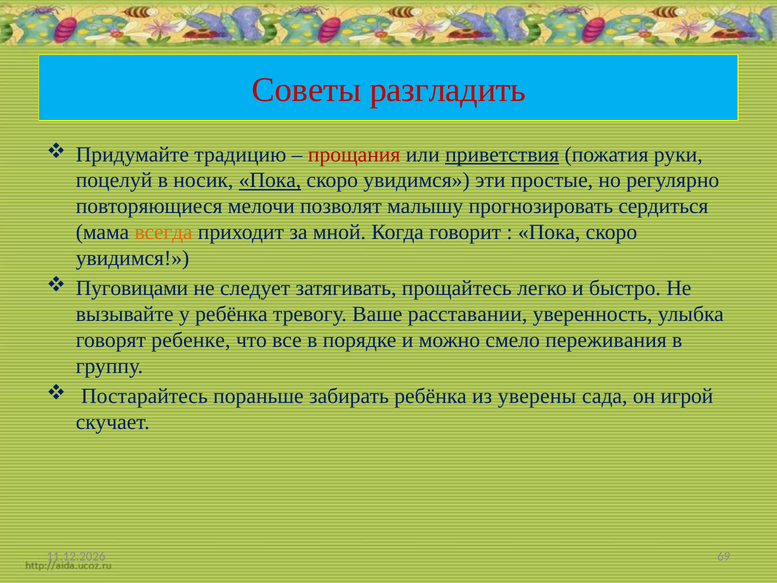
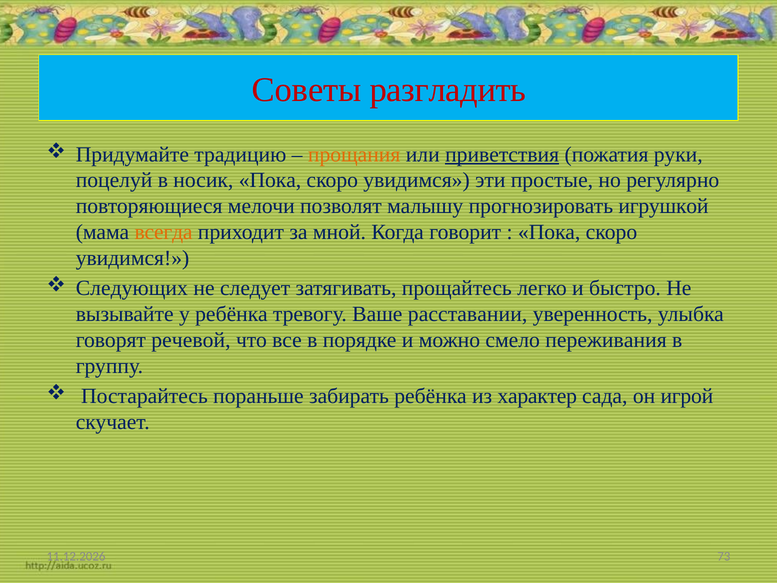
прощания colour: red -> orange
Пока at (270, 180) underline: present -> none
сердиться: сердиться -> игрушкой
Пуговицами: Пуговицами -> Следующих
ребенке: ребенке -> речевой
уверены: уверены -> характер
69: 69 -> 73
